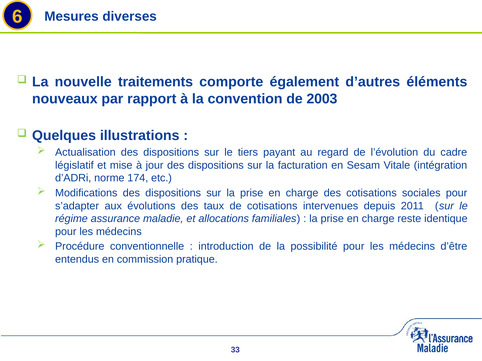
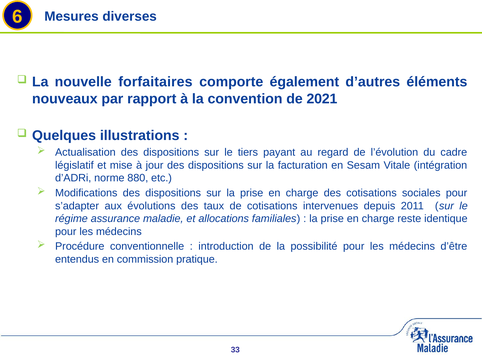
traitements: traitements -> forfaitaires
2003: 2003 -> 2021
174: 174 -> 880
